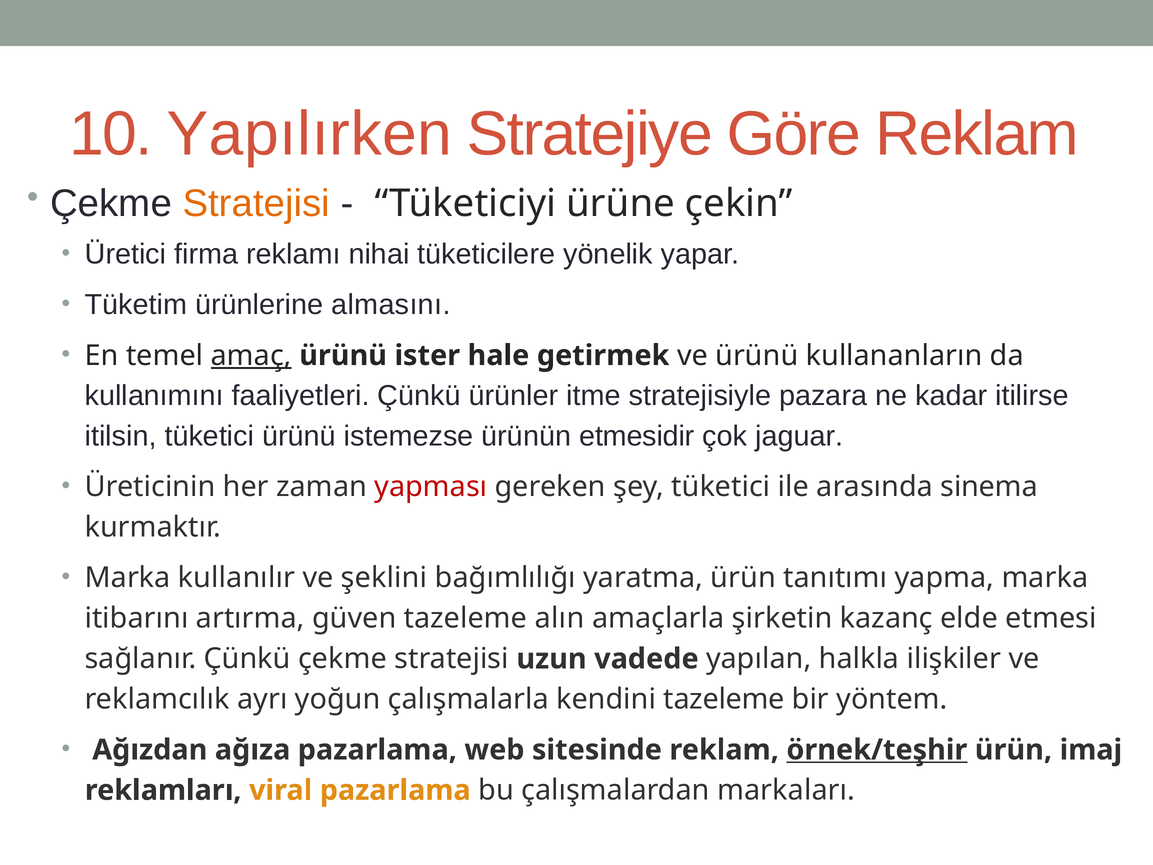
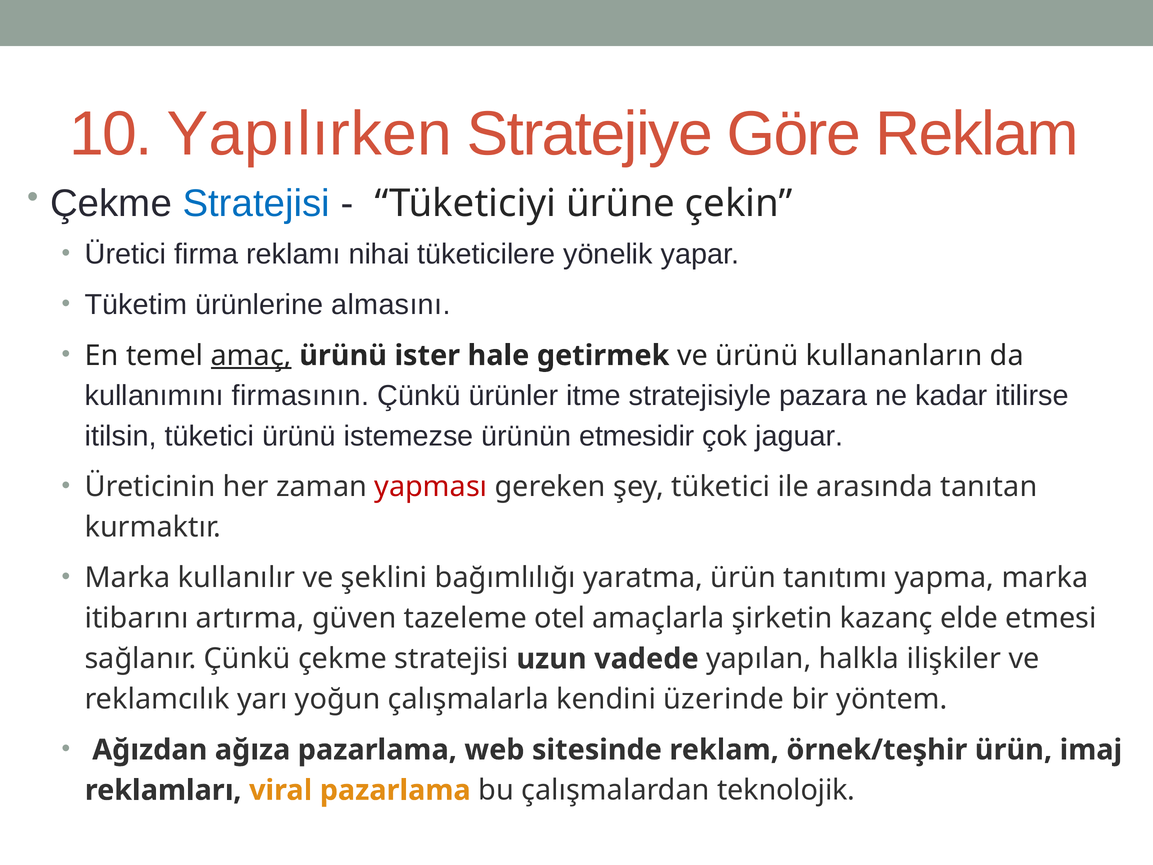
Stratejisi at (256, 203) colour: orange -> blue
faaliyetleri: faaliyetleri -> firmasının
sinema: sinema -> tanıtan
alın: alın -> otel
ayrı: ayrı -> yarı
kendini tazeleme: tazeleme -> üzerinde
örnek/teşhir underline: present -> none
markaları: markaları -> teknolojik
